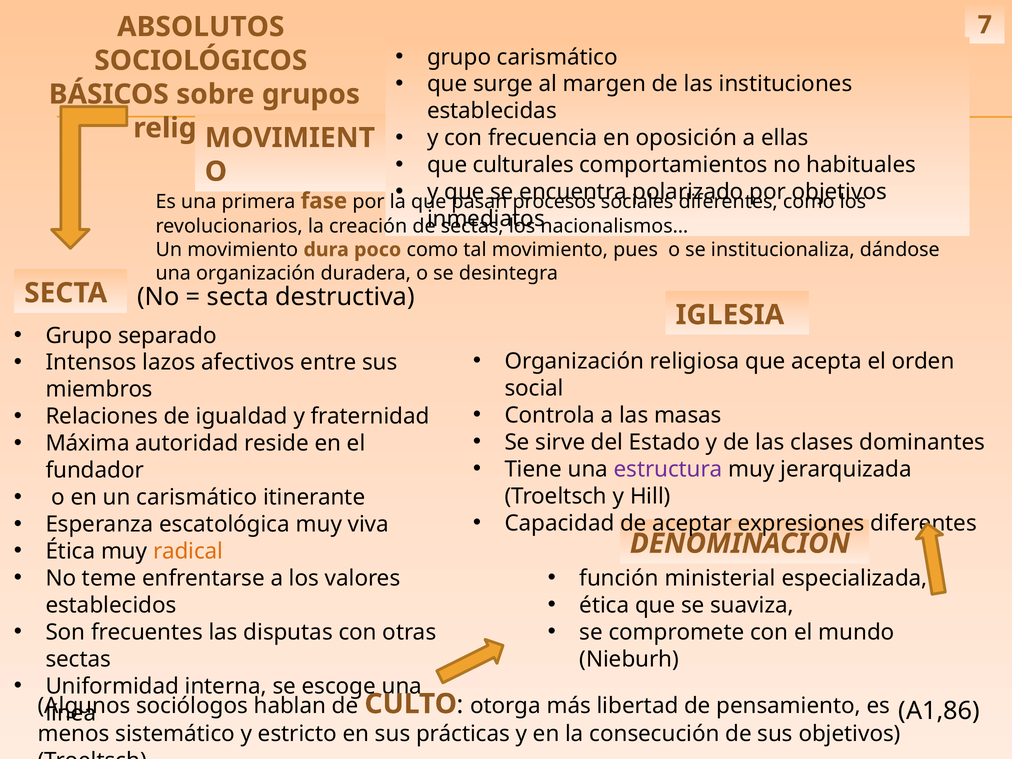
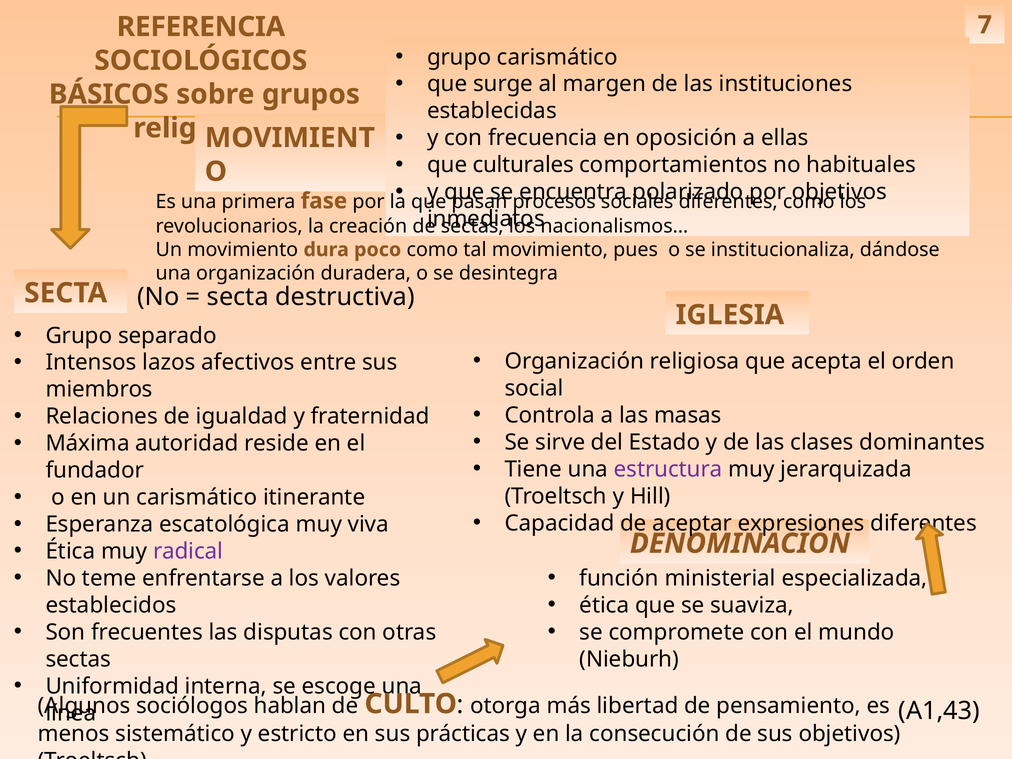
ABSOLUTOS: ABSOLUTOS -> REFERENCIA
radical colour: orange -> purple
A1,86: A1,86 -> A1,43
